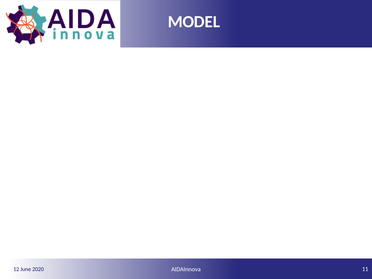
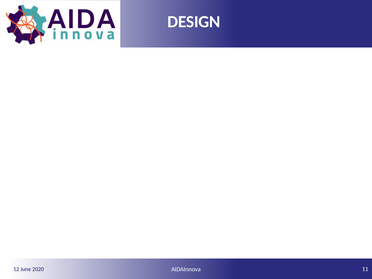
MODEL: MODEL -> DESIGN
